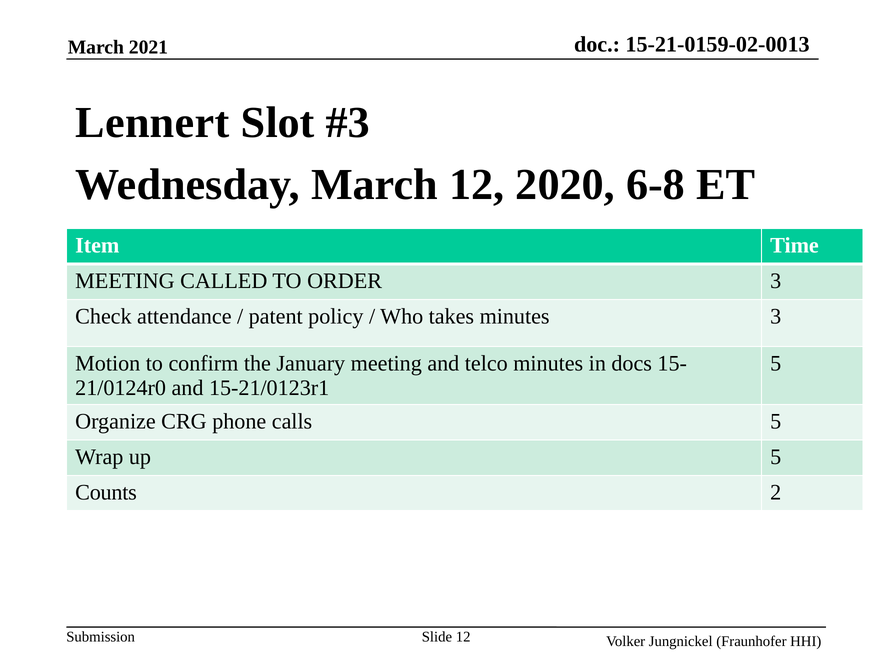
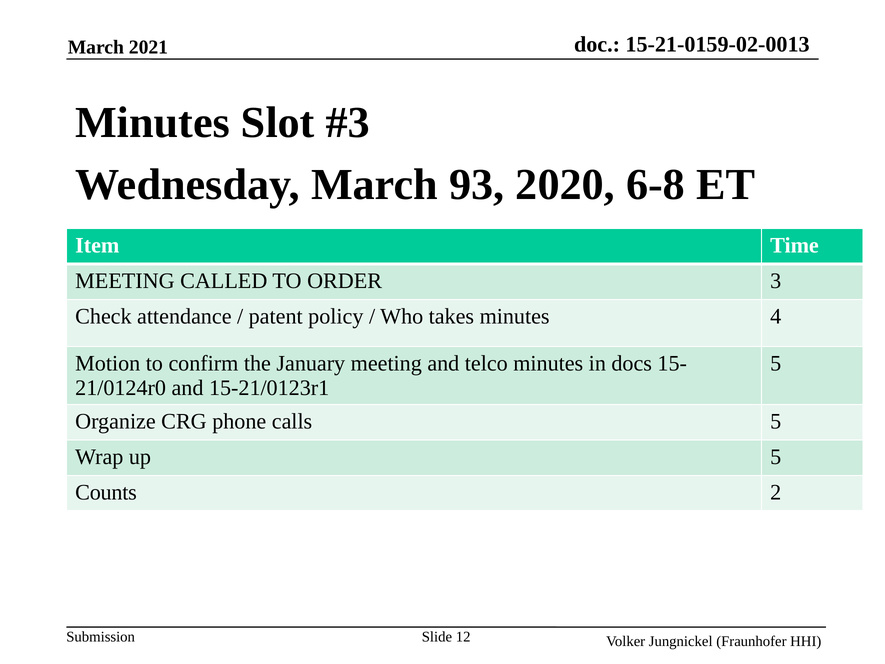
Lennert at (152, 123): Lennert -> Minutes
March 12: 12 -> 93
minutes 3: 3 -> 4
